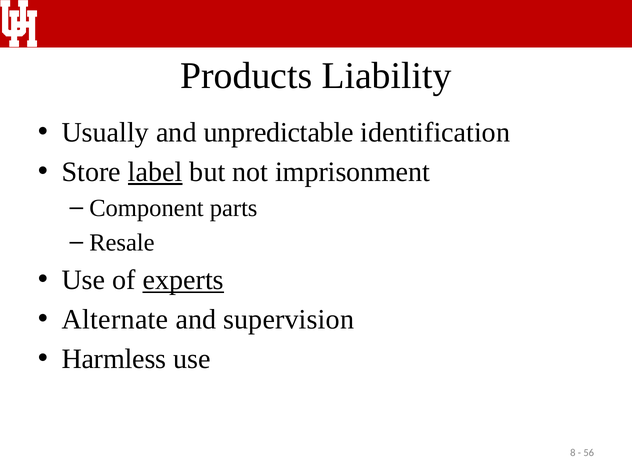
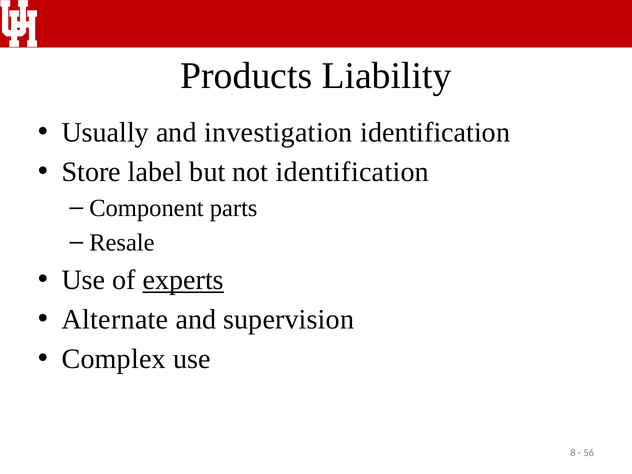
unpredictable: unpredictable -> investigation
label underline: present -> none
not imprisonment: imprisonment -> identification
Harmless: Harmless -> Complex
